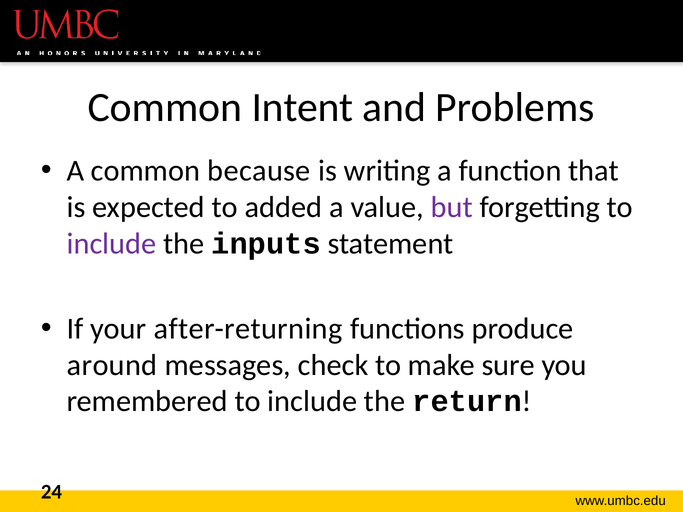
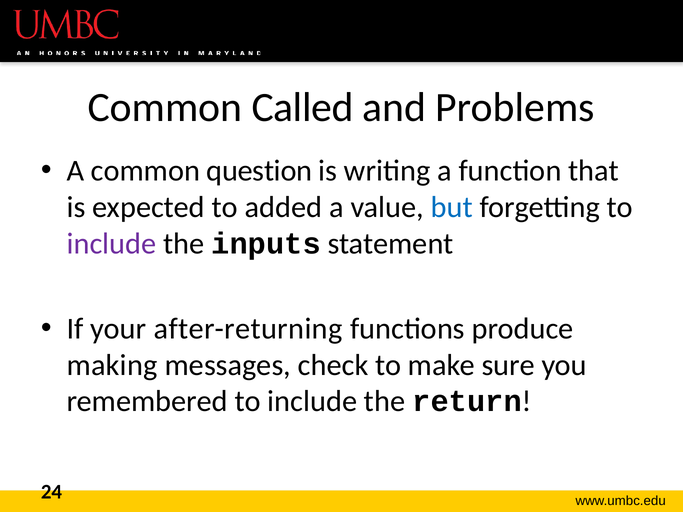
Intent: Intent -> Called
because: because -> question
but colour: purple -> blue
around: around -> making
